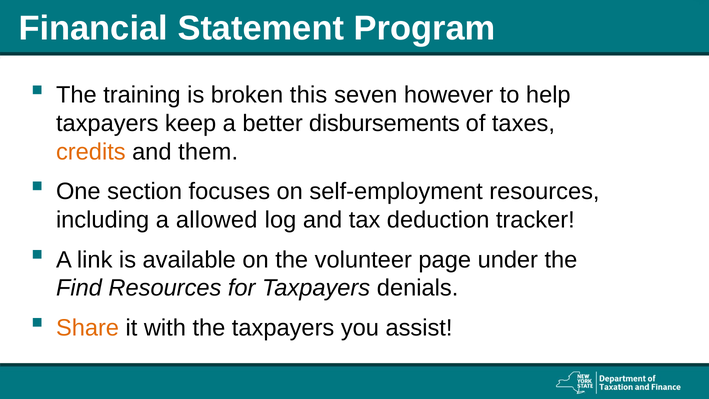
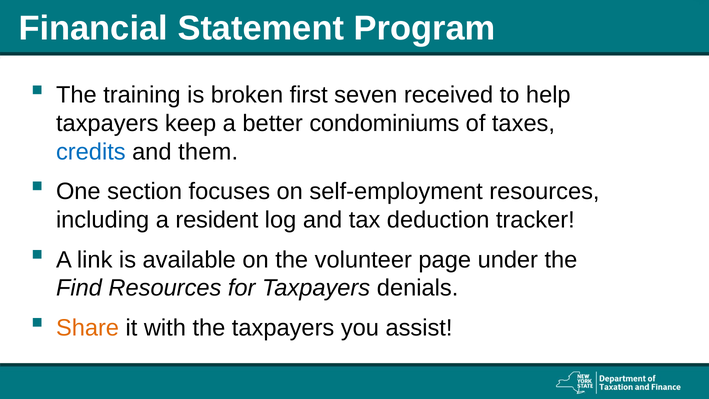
this: this -> first
however: however -> received
disbursements: disbursements -> condominiums
credits colour: orange -> blue
allowed: allowed -> resident
